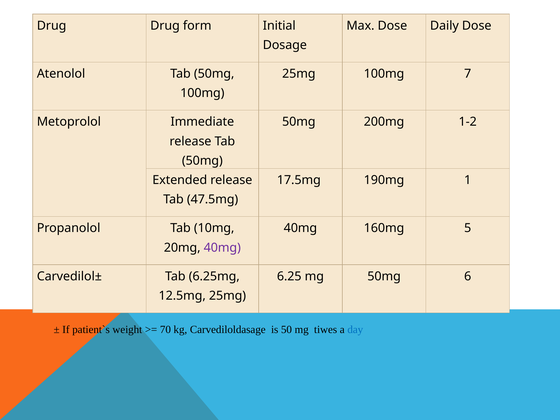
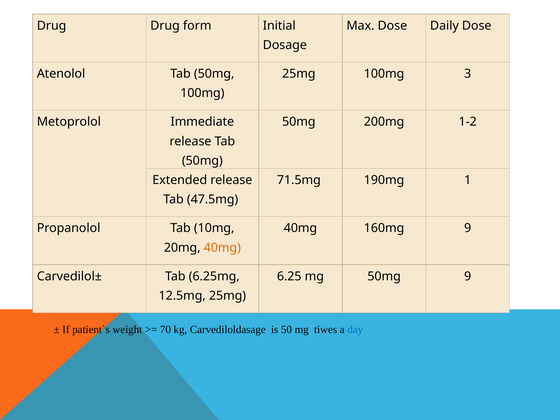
7: 7 -> 3
17.5mg: 17.5mg -> 71.5mg
160mg 5: 5 -> 9
40mg at (222, 248) colour: purple -> orange
50mg 6: 6 -> 9
